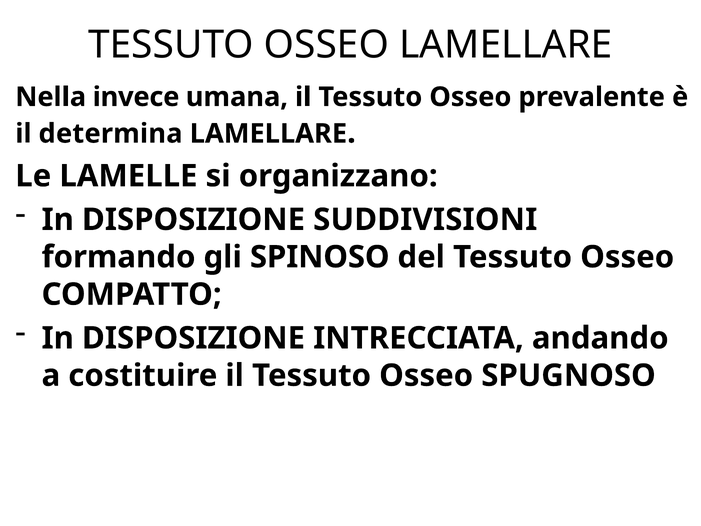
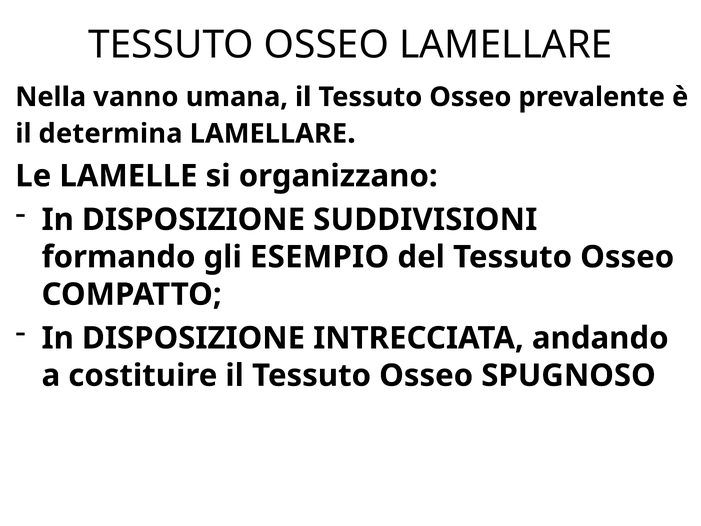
invece: invece -> vanno
SPINOSO: SPINOSO -> ESEMPIO
